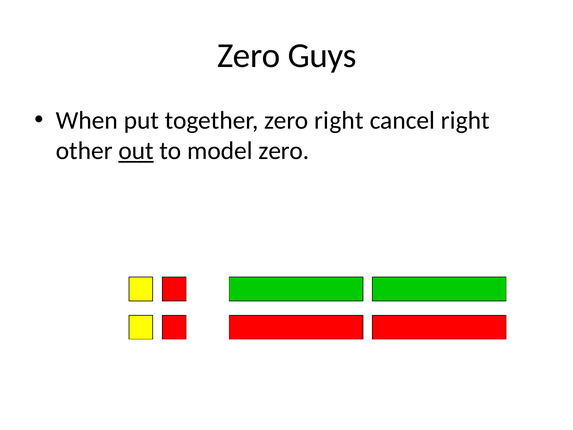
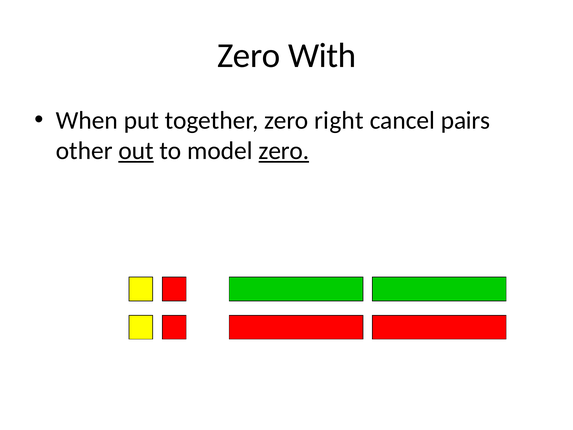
Guys: Guys -> With
cancel right: right -> pairs
zero at (284, 151) underline: none -> present
